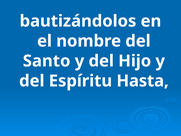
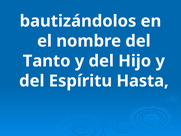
Santo: Santo -> Tanto
